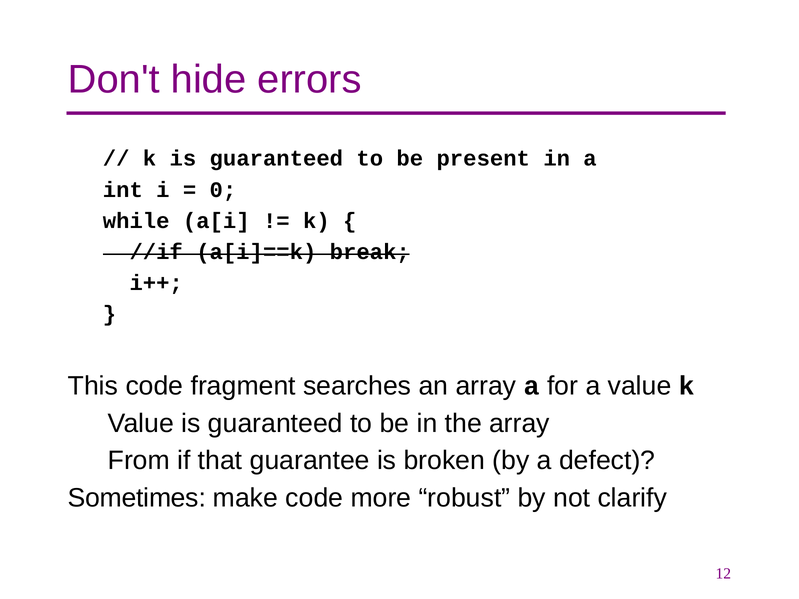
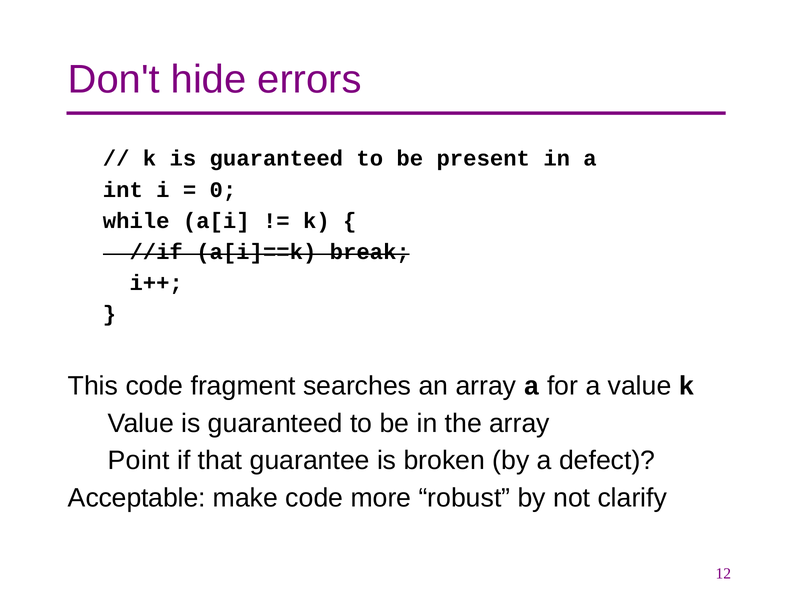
From: From -> Point
Sometimes: Sometimes -> Acceptable
